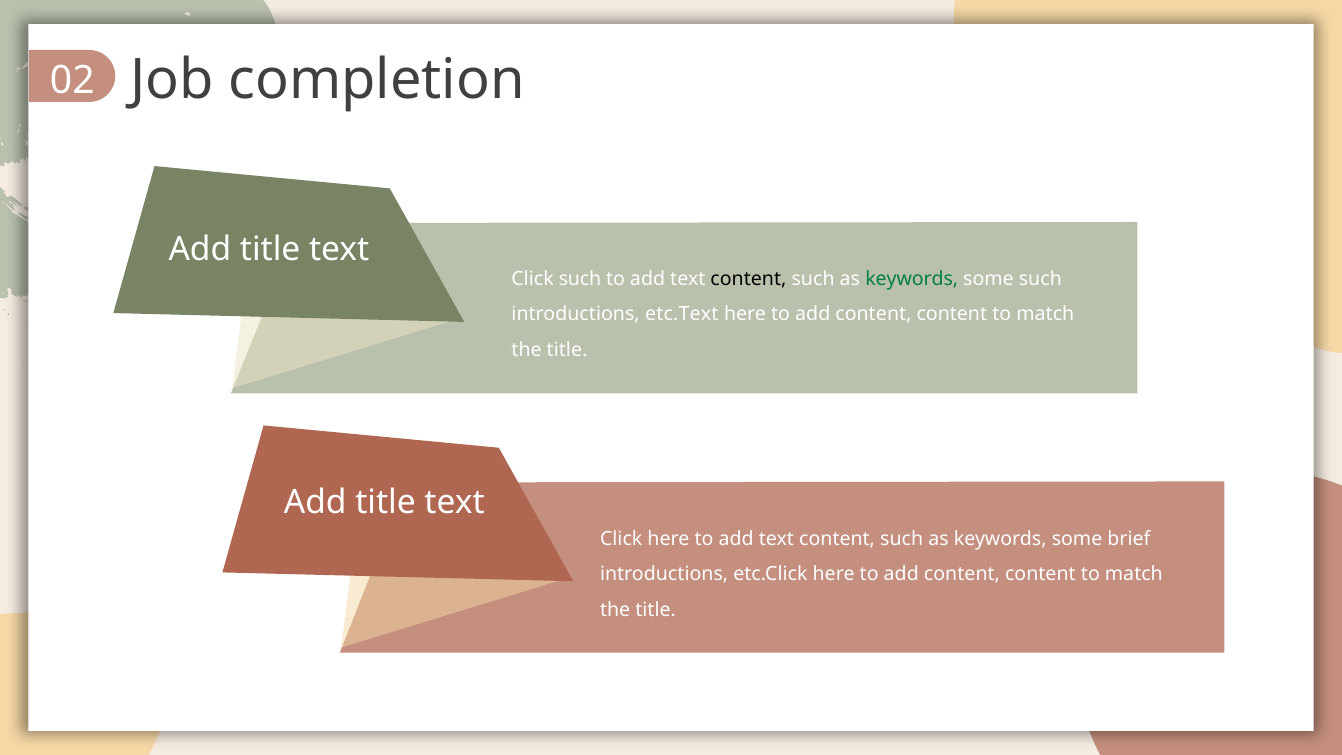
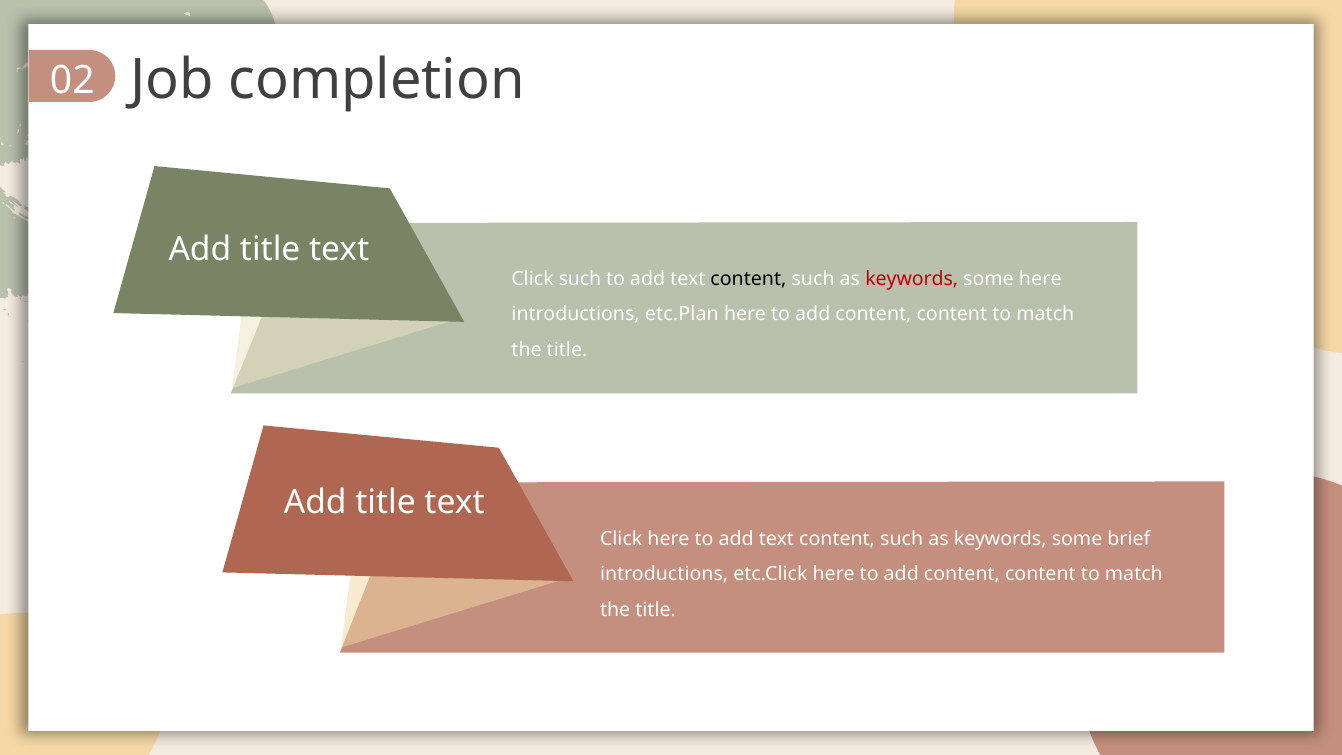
keywords at (912, 279) colour: green -> red
some such: such -> here
etc.Text: etc.Text -> etc.Plan
